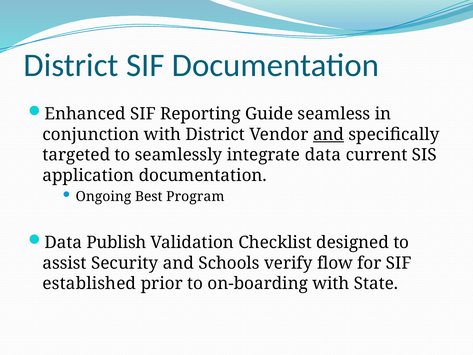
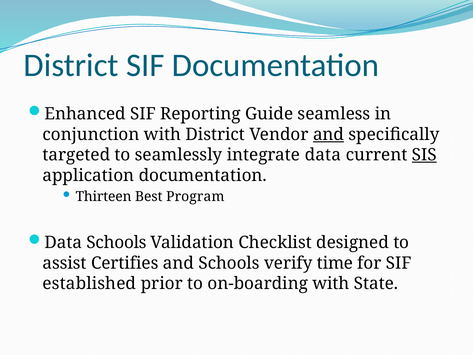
SIS underline: none -> present
Ongoing: Ongoing -> Thirteen
Data Publish: Publish -> Schools
Security: Security -> Certifies
flow: flow -> time
